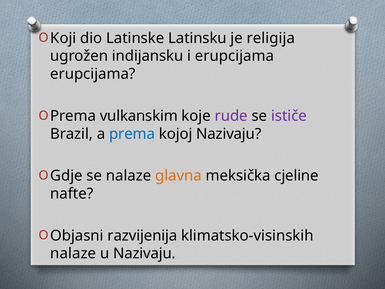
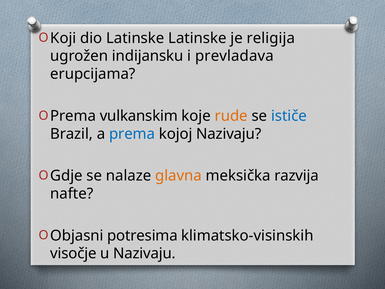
Latinske Latinsku: Latinsku -> Latinske
i erupcijama: erupcijama -> prevladava
rude colour: purple -> orange
ističe colour: purple -> blue
cjeline: cjeline -> razvija
razvijenija: razvijenija -> potresima
nalaze at (73, 253): nalaze -> visočje
